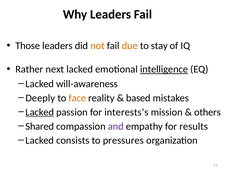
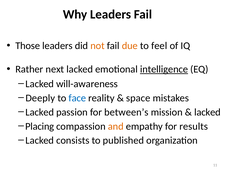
stay: stay -> feel
face colour: orange -> blue
based: based -> space
Lacked at (40, 112) underline: present -> none
interests’s: interests’s -> between’s
others at (207, 112): others -> lacked
Shared: Shared -> Placing
and colour: purple -> orange
pressures: pressures -> published
